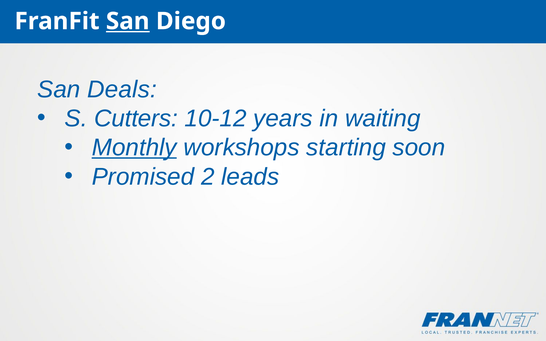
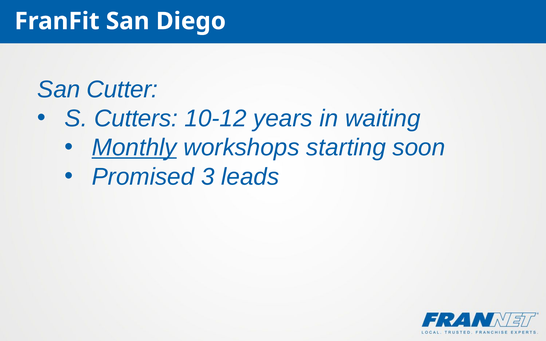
San at (128, 21) underline: present -> none
Deals: Deals -> Cutter
2: 2 -> 3
